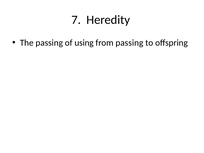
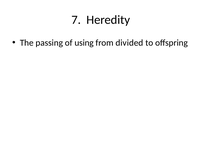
from passing: passing -> divided
